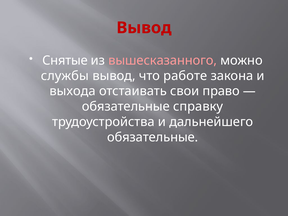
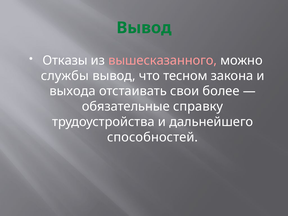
Вывод at (144, 28) colour: red -> green
Снятые: Снятые -> Отказы
работе: работе -> тесном
право: право -> более
обязательные at (153, 137): обязательные -> способностей
